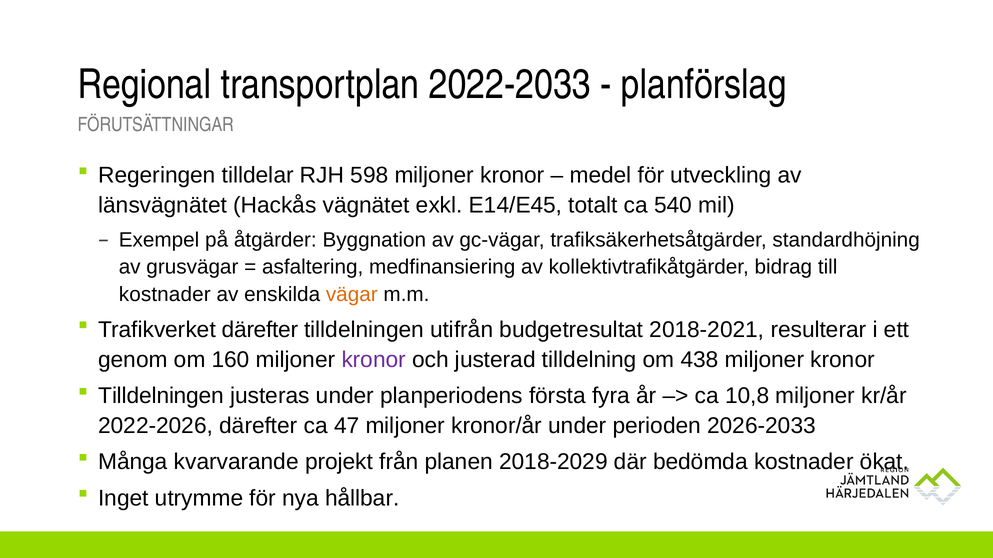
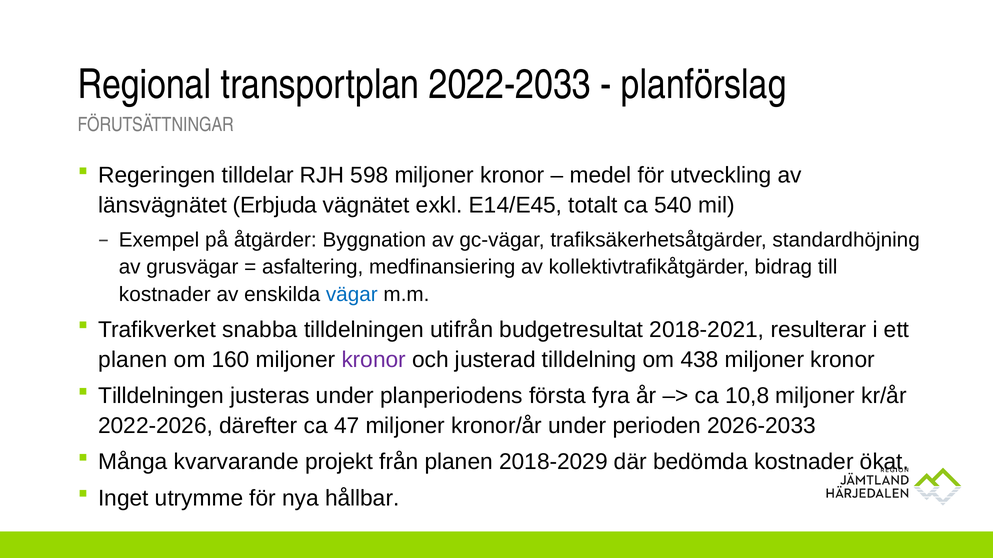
Hackås: Hackås -> Erbjuda
vägar colour: orange -> blue
Trafikverket därefter: därefter -> snabba
genom at (133, 360): genom -> planen
